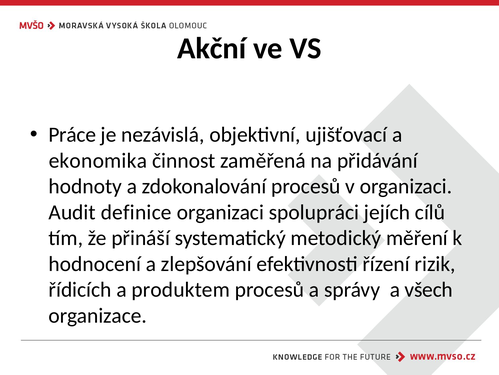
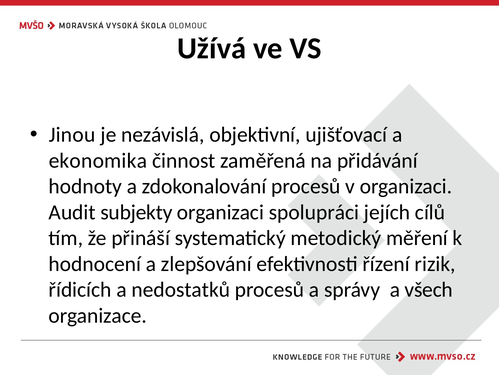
Akční: Akční -> Užívá
Práce: Práce -> Jinou
definice: definice -> subjekty
produktem: produktem -> nedostatků
